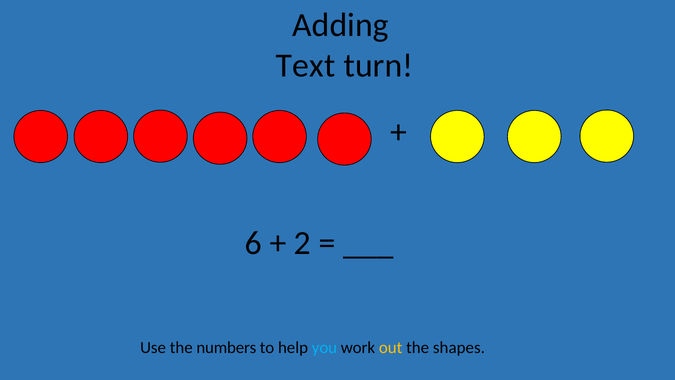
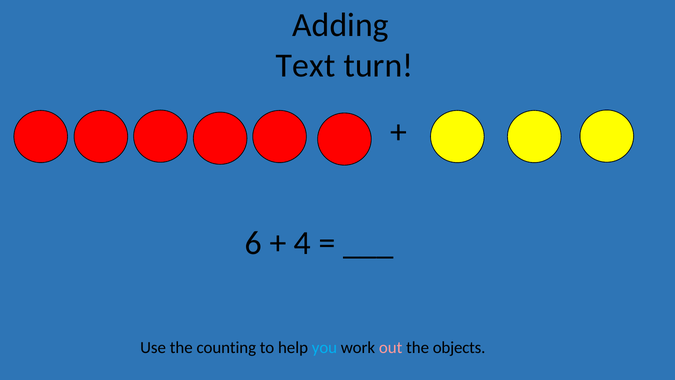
2: 2 -> 4
numbers: numbers -> counting
out colour: yellow -> pink
shapes: shapes -> objects
